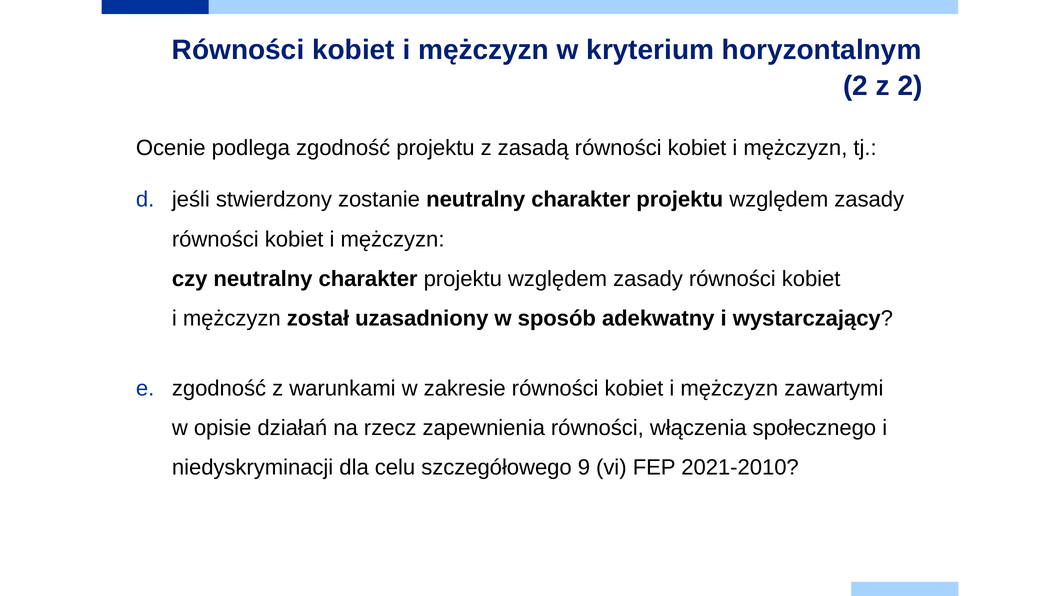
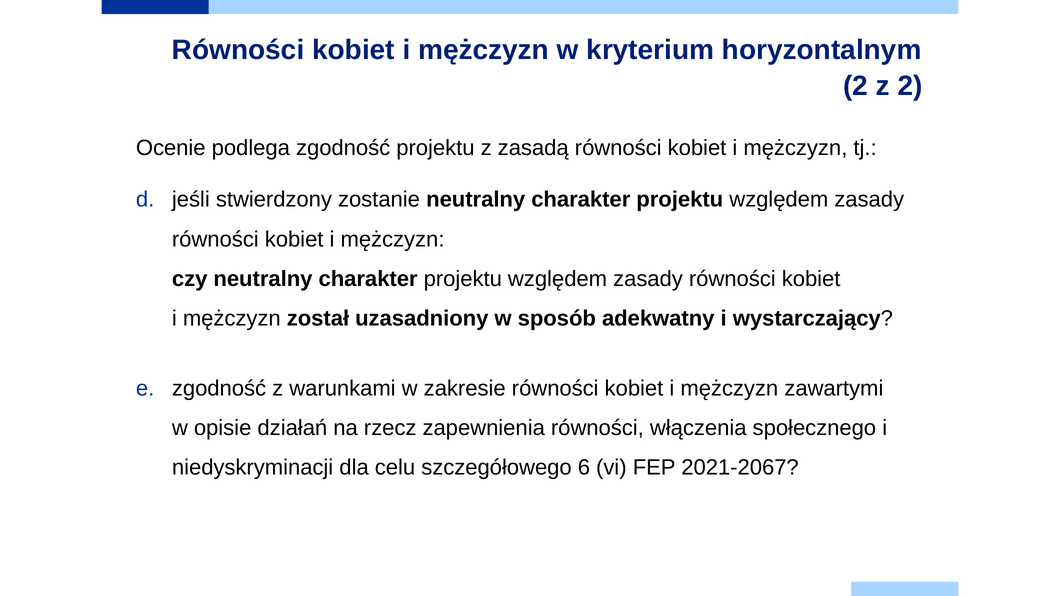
9: 9 -> 6
2021-2010: 2021-2010 -> 2021-2067
